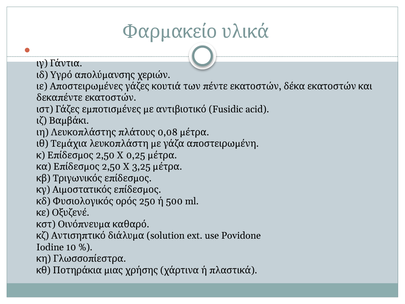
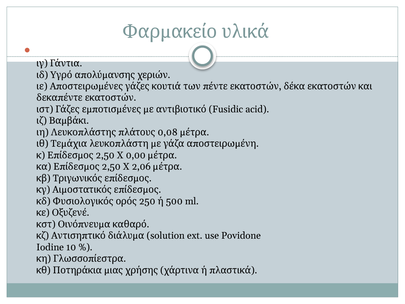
0,25: 0,25 -> 0,00
3,25: 3,25 -> 2,06
